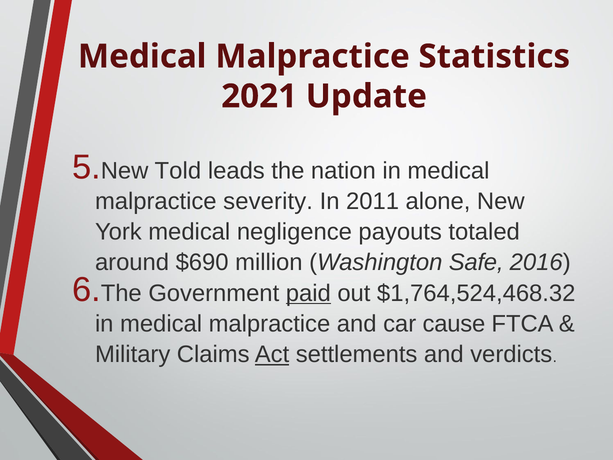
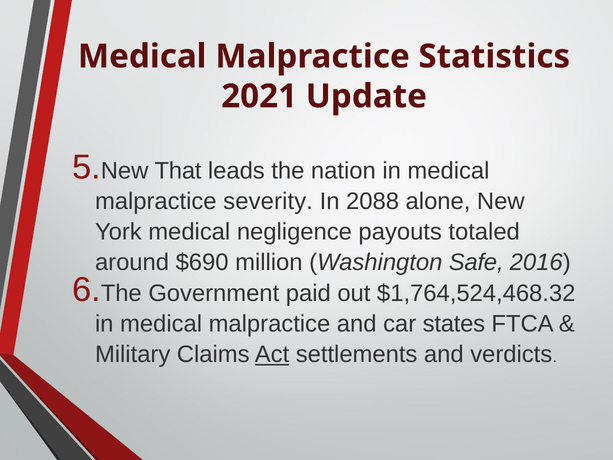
Told: Told -> That
2011: 2011 -> 2088
paid underline: present -> none
cause: cause -> states
